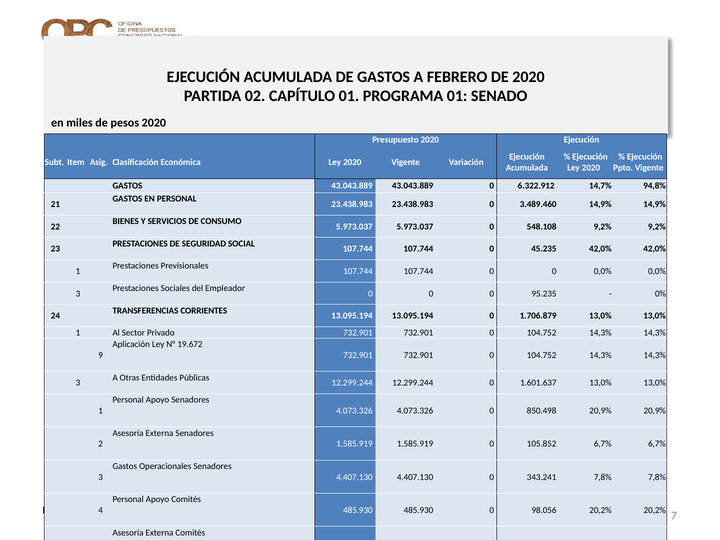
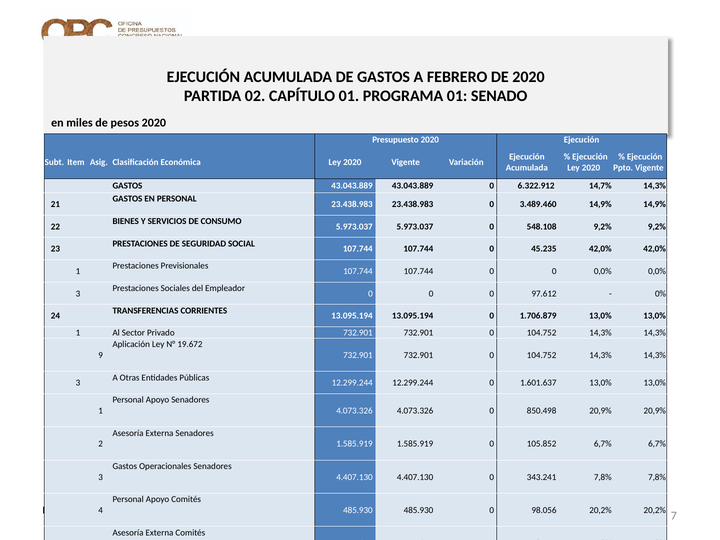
14,7% 94,8%: 94,8% -> 14,3%
95.235: 95.235 -> 97.612
